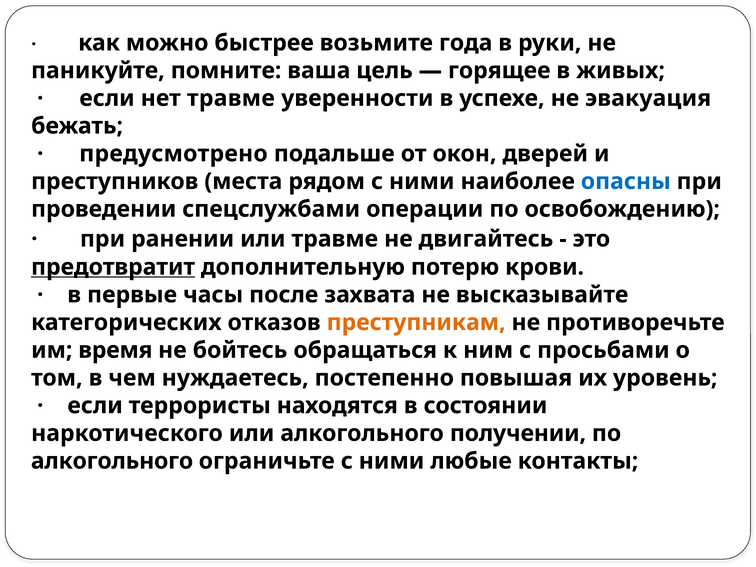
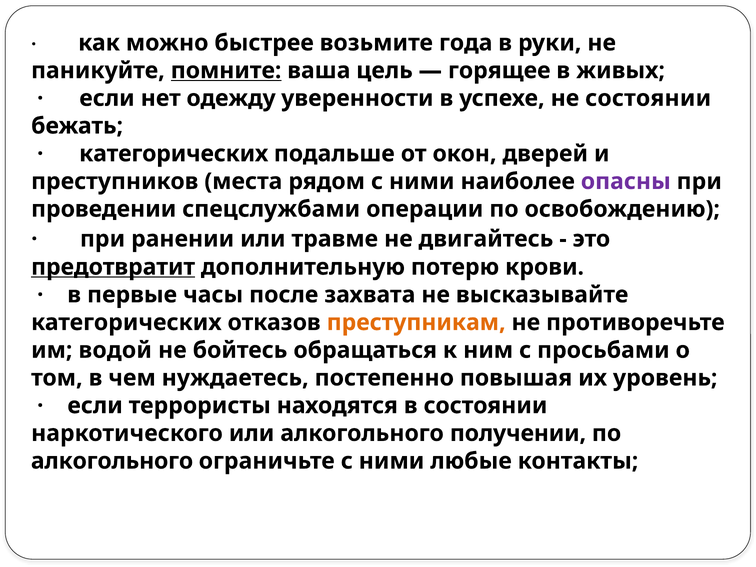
помните underline: none -> present
нет травме: травме -> одежду
не эвакуация: эвакуация -> состоянии
предусмотрено at (173, 154): предусмотрено -> категорических
опасны colour: blue -> purple
время: время -> водой
